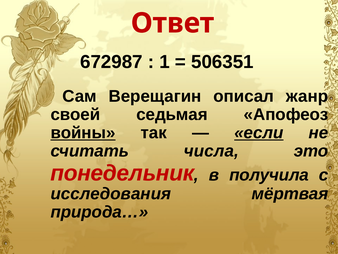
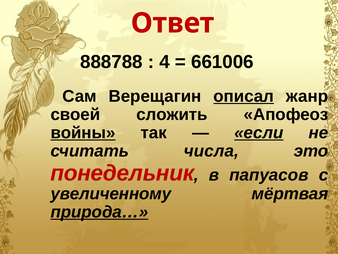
672987: 672987 -> 888788
1: 1 -> 4
506351: 506351 -> 661006
описал underline: none -> present
седьмая: седьмая -> сложить
получила: получила -> папуасов
исследования: исследования -> увеличенному
природа… underline: none -> present
